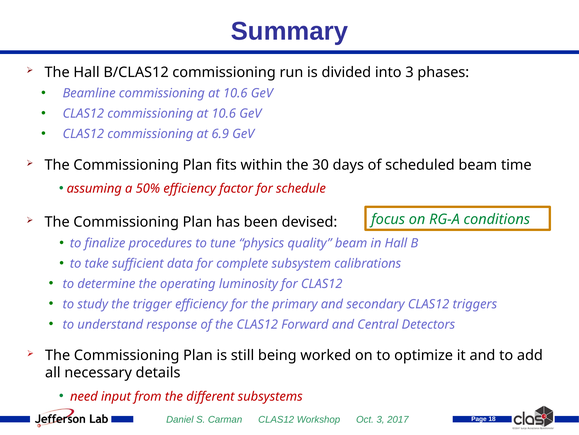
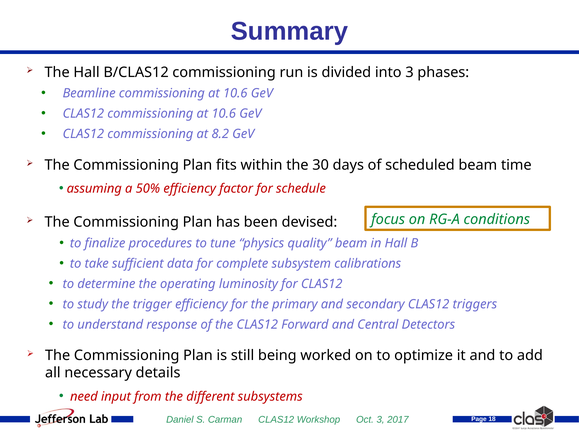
6.9: 6.9 -> 8.2
